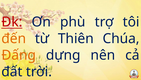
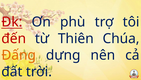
đến colour: orange -> red
